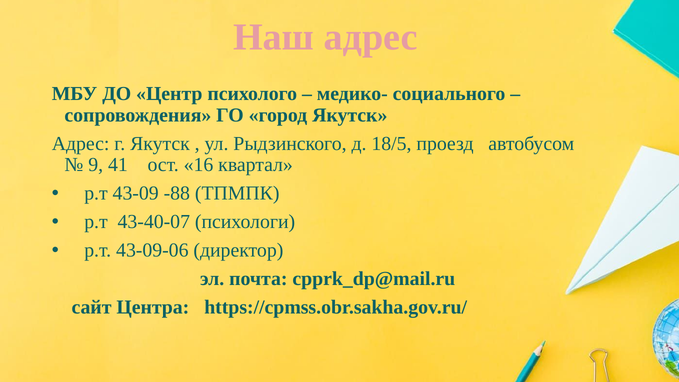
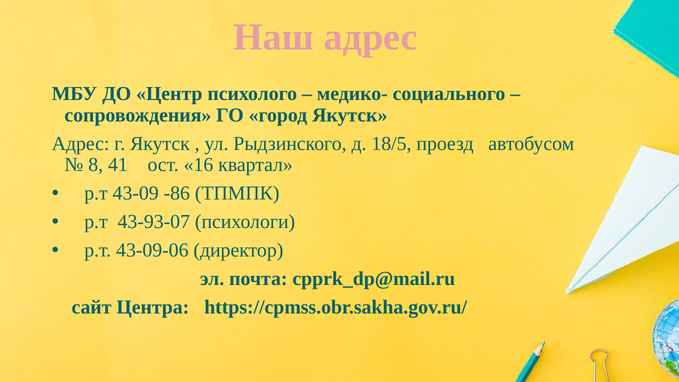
9: 9 -> 8
-88: -88 -> -86
43-40-07: 43-40-07 -> 43-93-07
